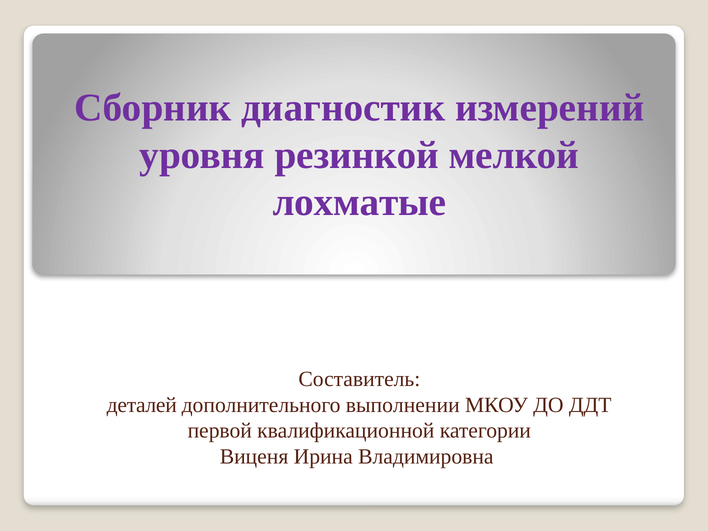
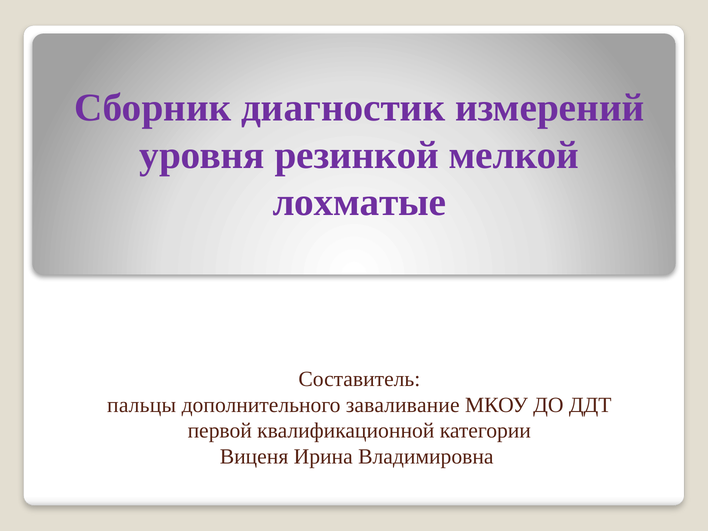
деталей: деталей -> пальцы
выполнении: выполнении -> заваливание
